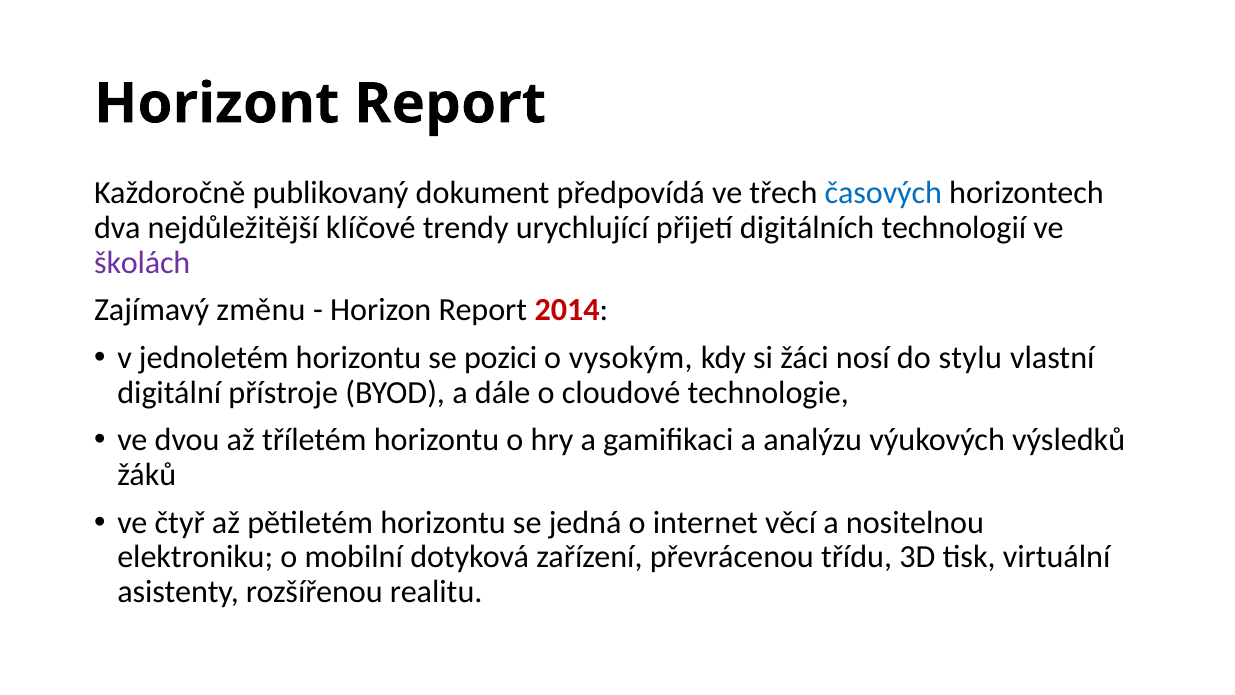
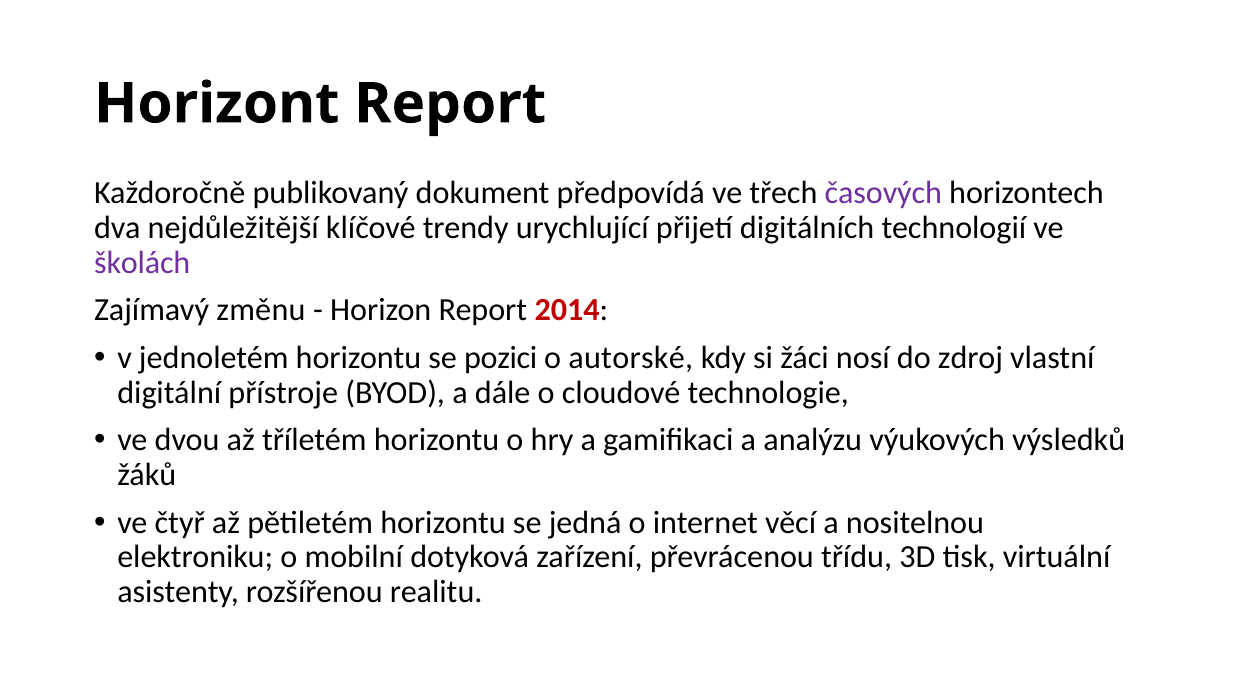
časových colour: blue -> purple
vysokým: vysokým -> autorské
stylu: stylu -> zdroj
